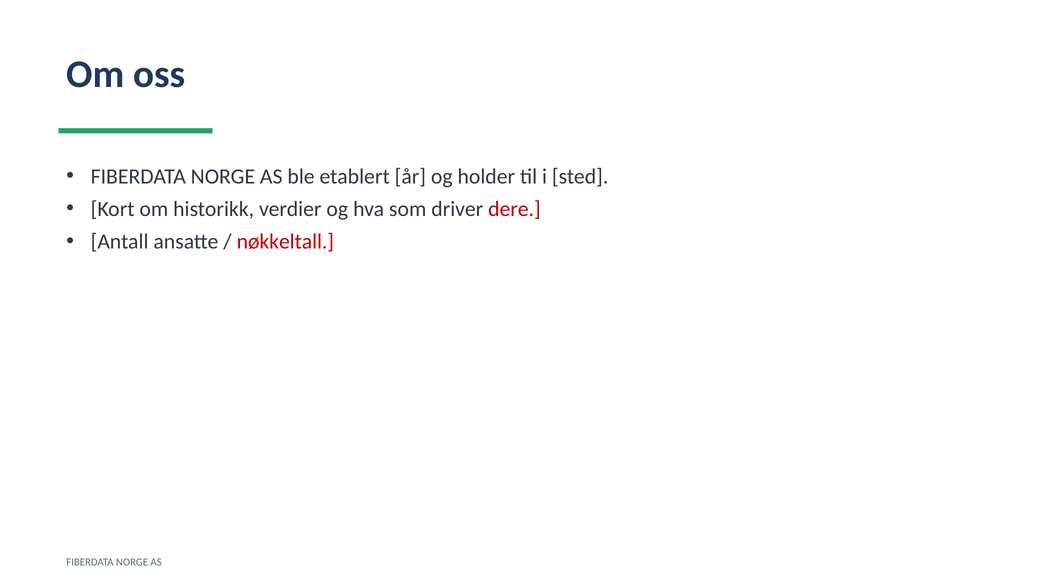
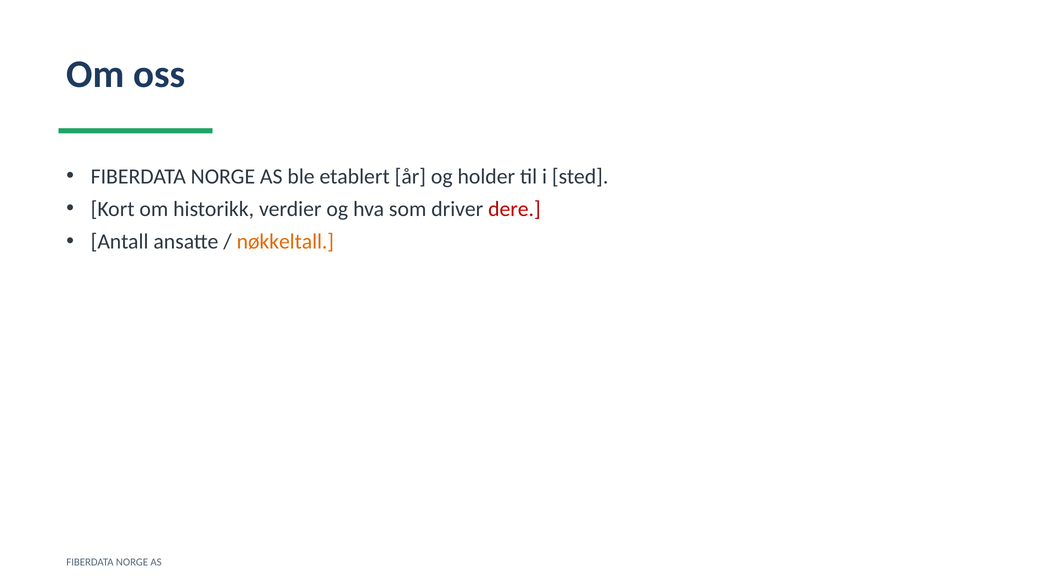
nøkkeltall colour: red -> orange
